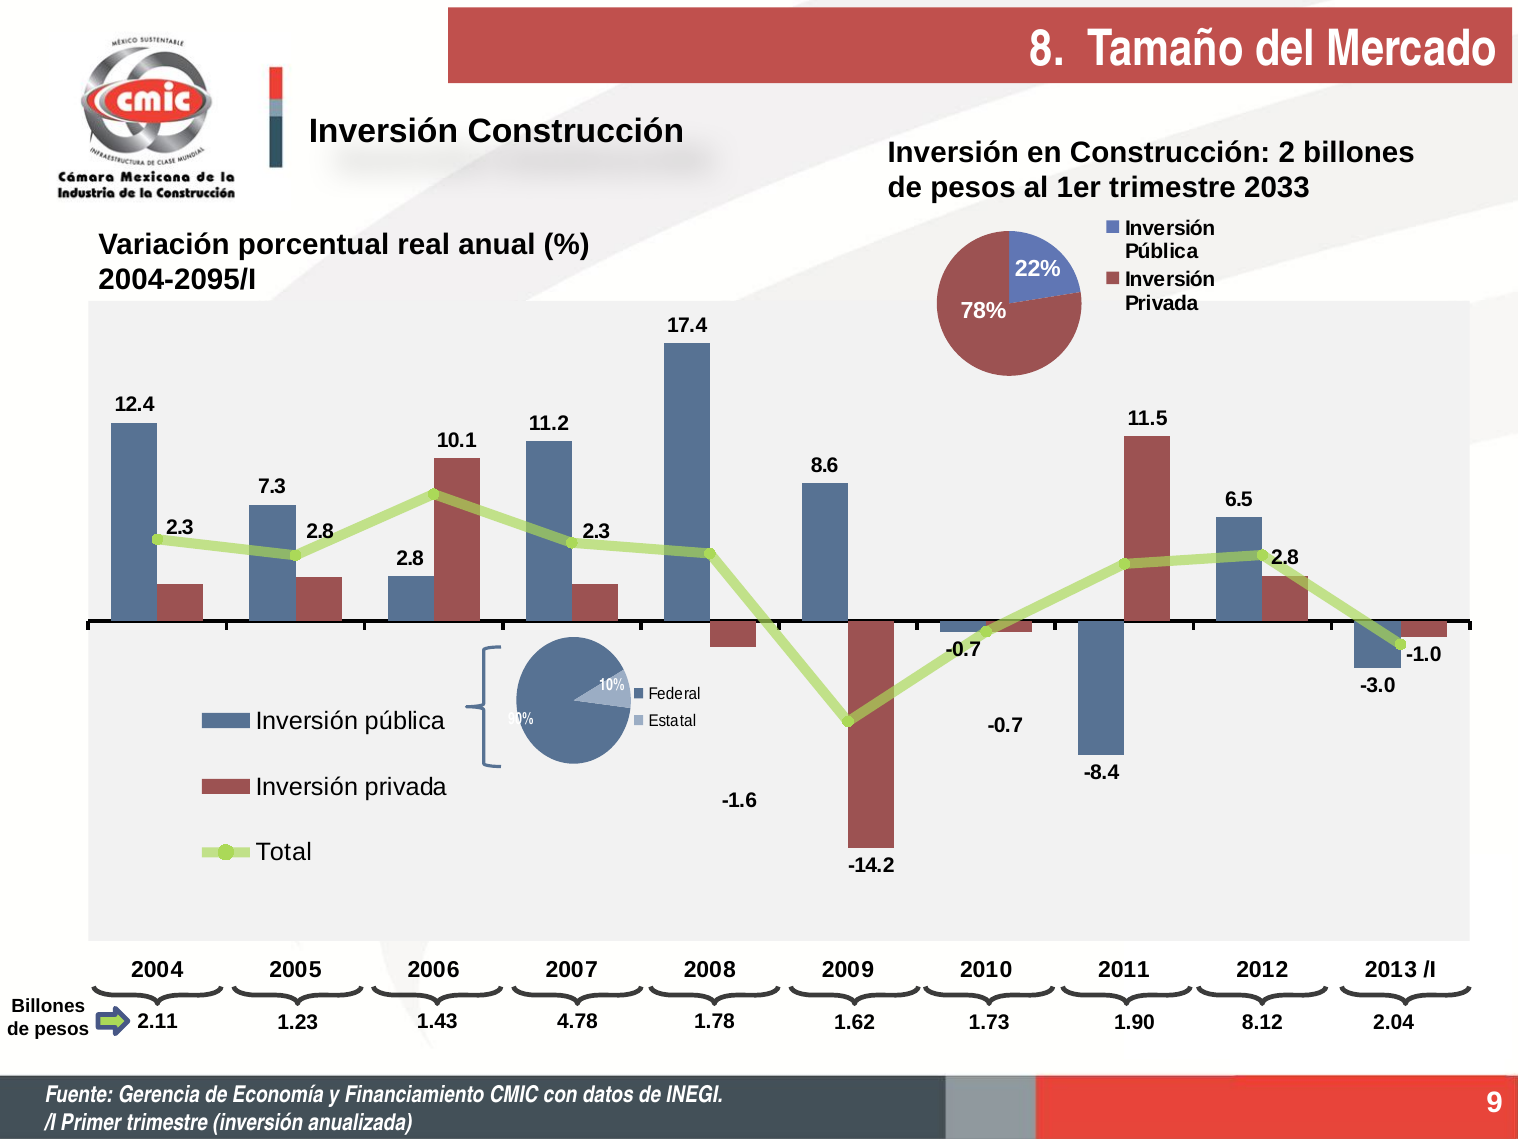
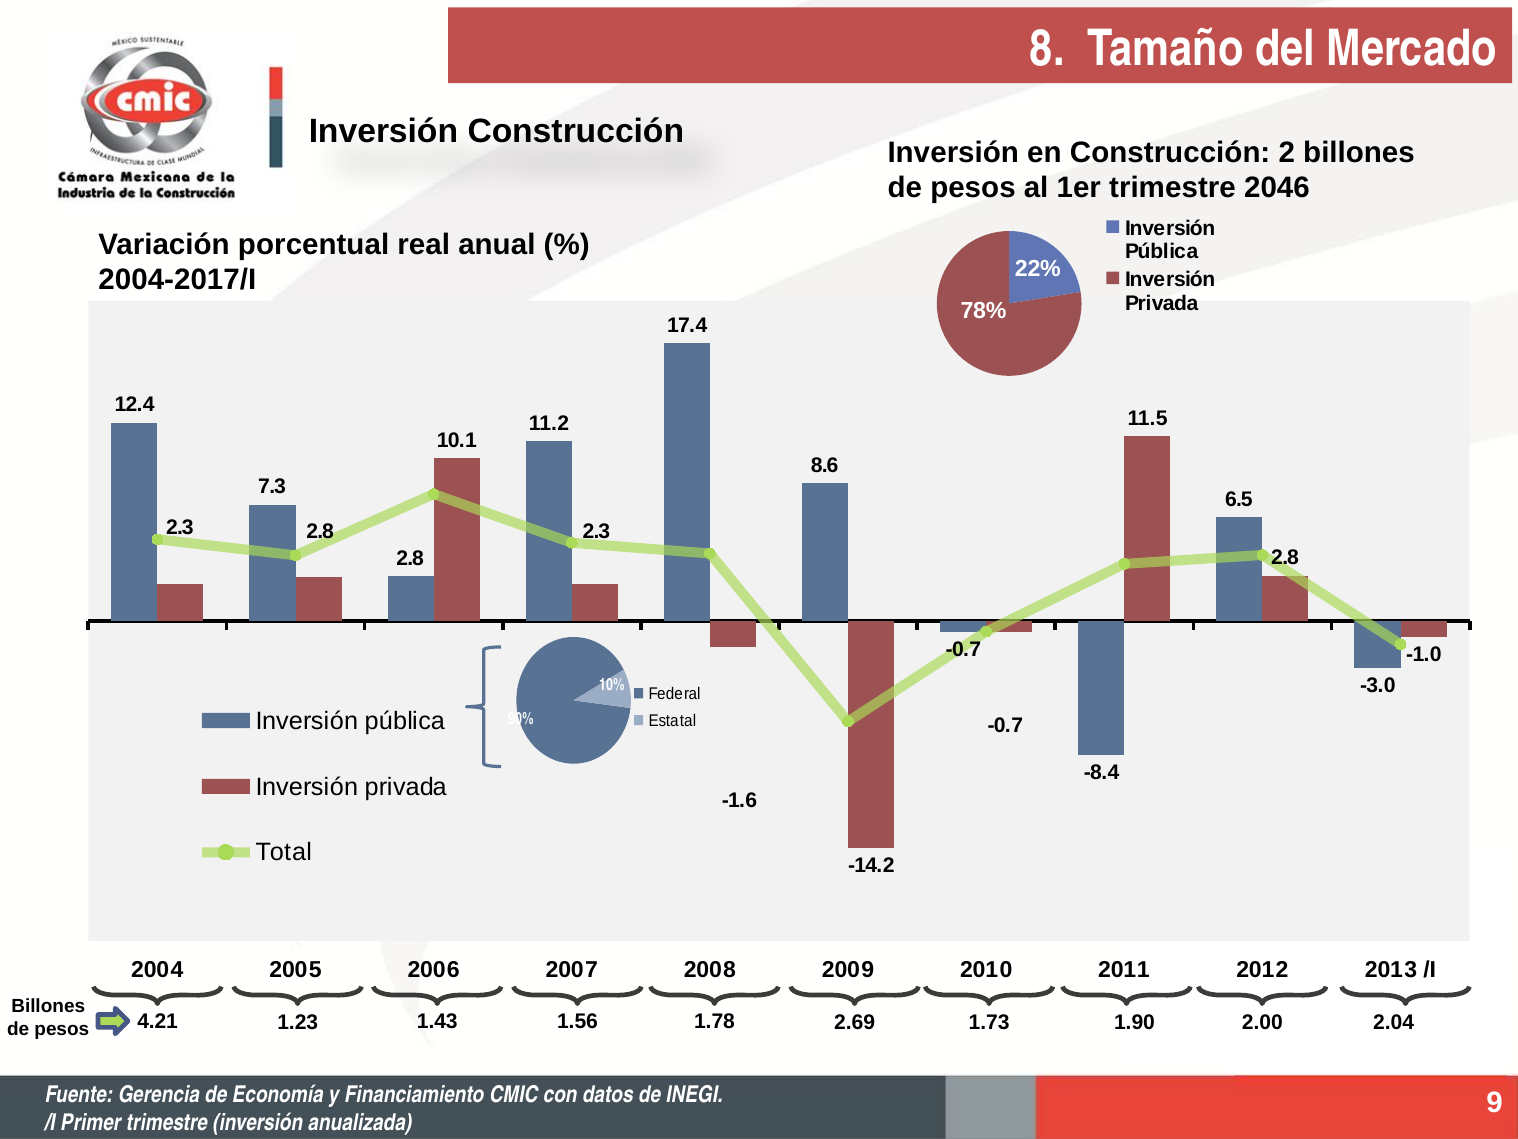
2033: 2033 -> 2046
2004-2095/I: 2004-2095/I -> 2004-2017/I
2.11: 2.11 -> 4.21
4.78: 4.78 -> 1.56
1.62: 1.62 -> 2.69
8.12: 8.12 -> 2.00
